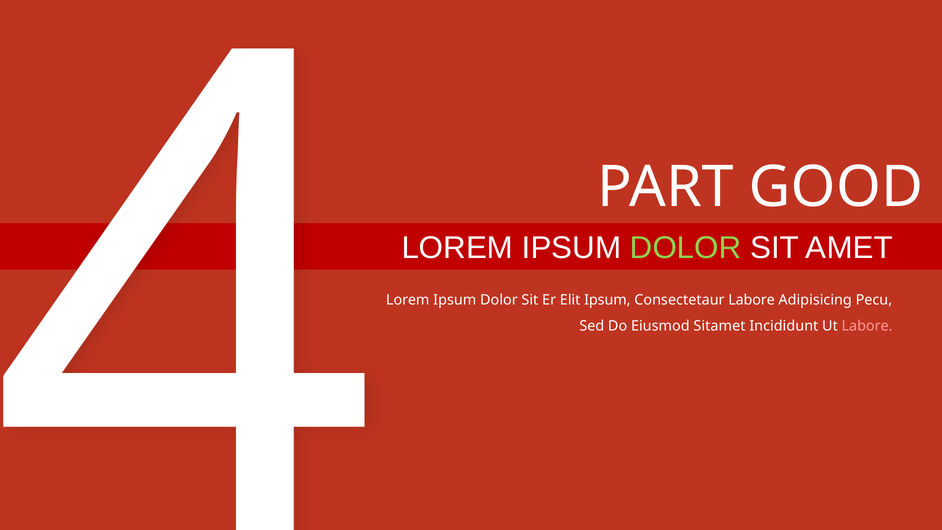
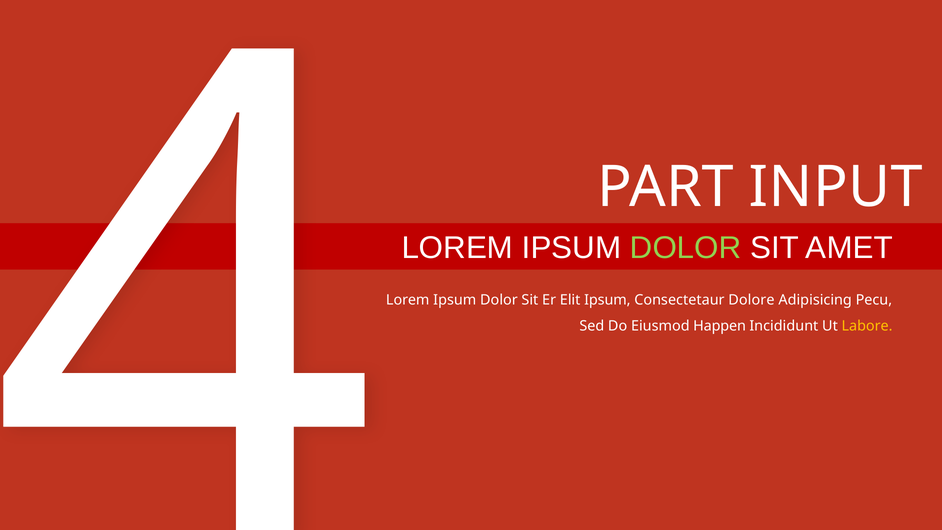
GOOD: GOOD -> INPUT
Consectetaur Labore: Labore -> Dolore
Sitamet: Sitamet -> Happen
Labore at (867, 326) colour: pink -> yellow
